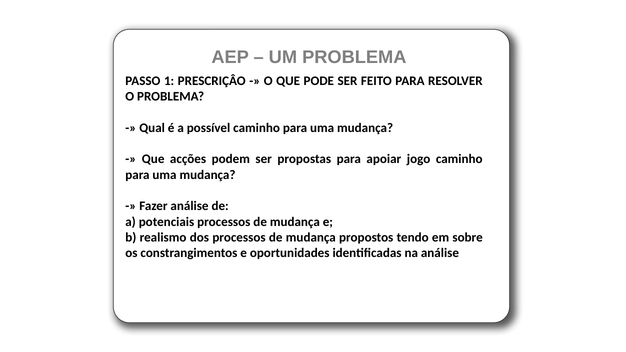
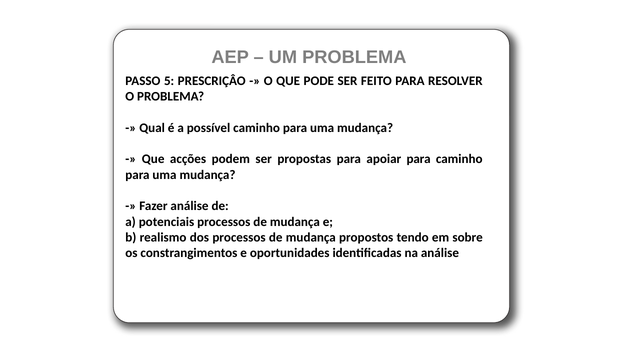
1: 1 -> 5
apoiar jogo: jogo -> para
